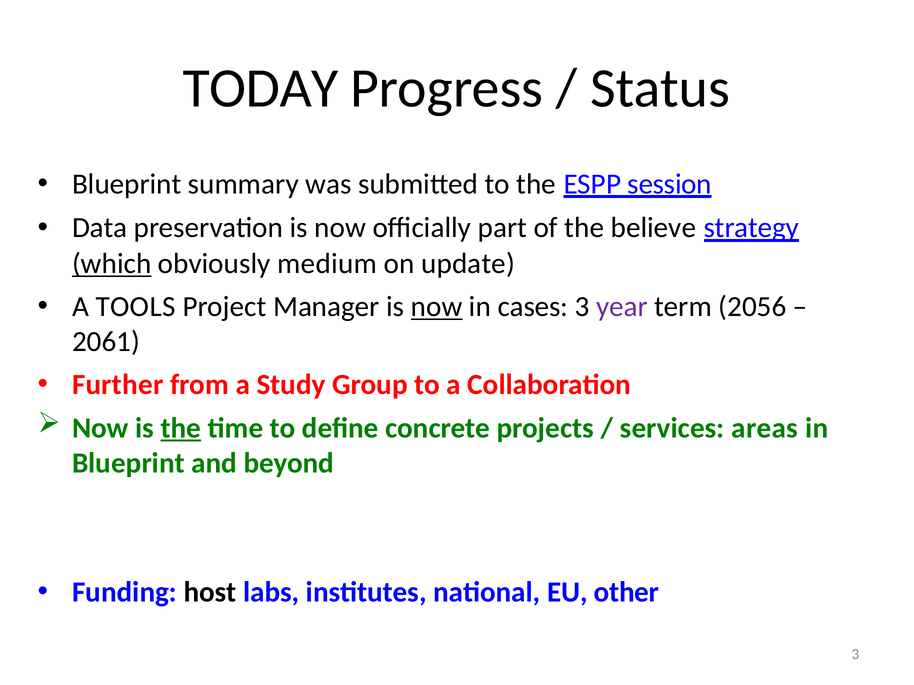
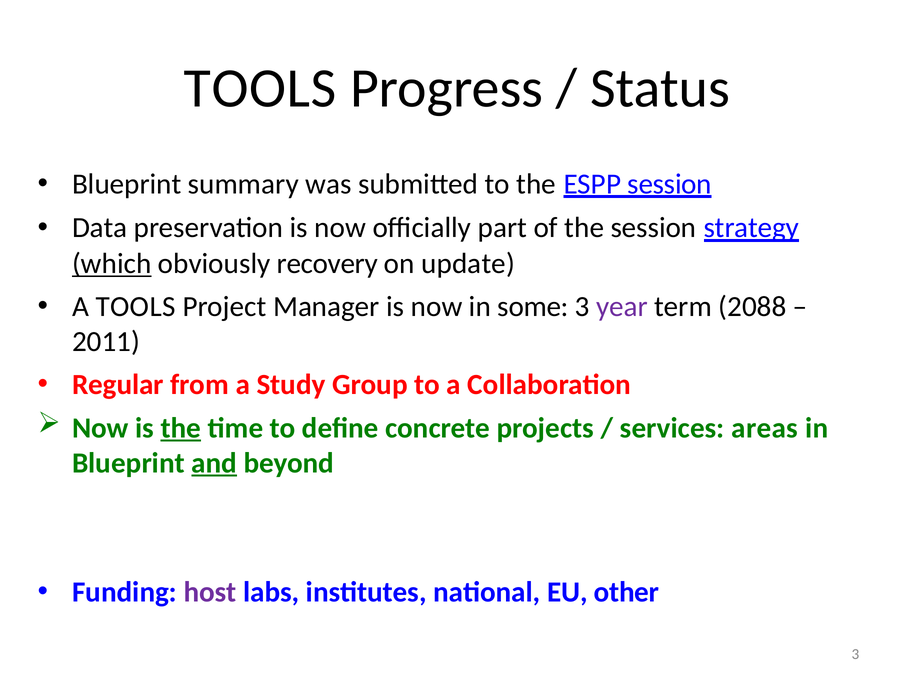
TODAY at (261, 88): TODAY -> TOOLS
the believe: believe -> session
medium: medium -> recovery
now at (437, 307) underline: present -> none
cases: cases -> some
2056: 2056 -> 2088
2061: 2061 -> 2011
Further: Further -> Regular
and underline: none -> present
host colour: black -> purple
